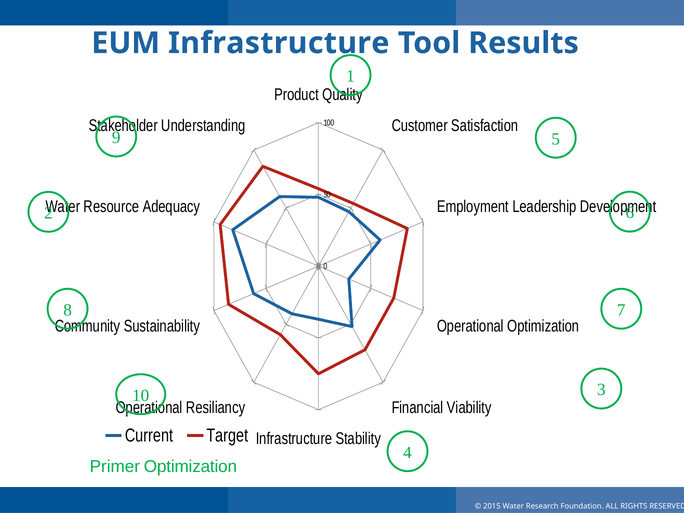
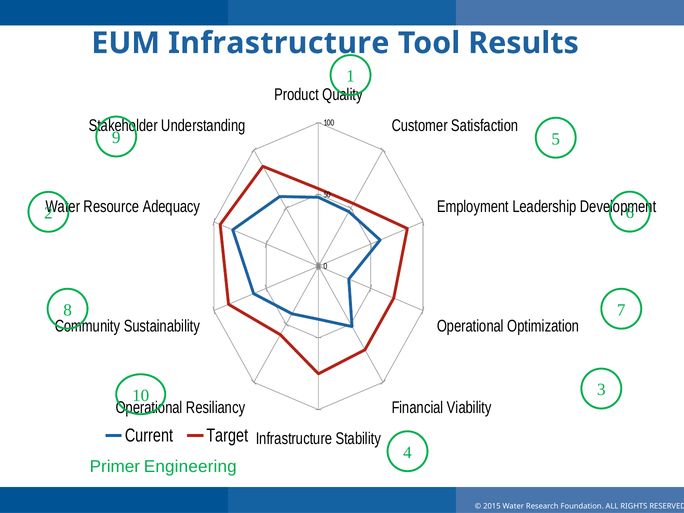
Primer Optimization: Optimization -> Engineering
